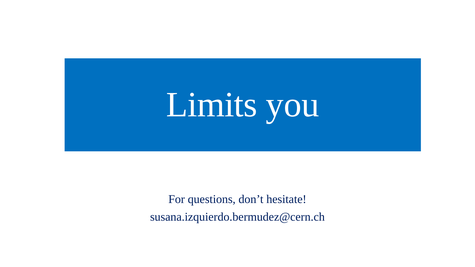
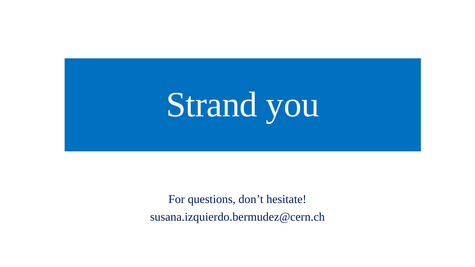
Limits: Limits -> Strand
